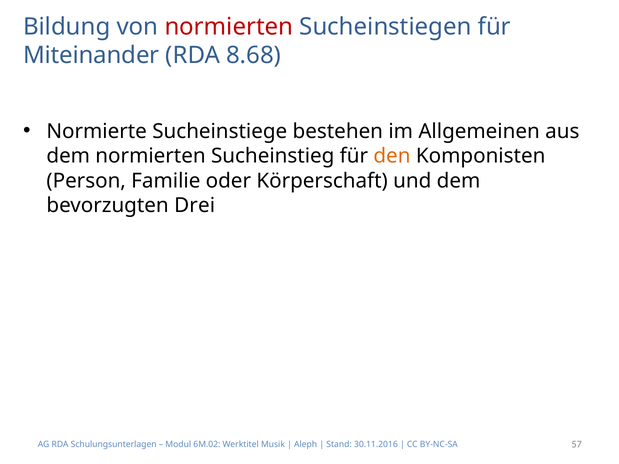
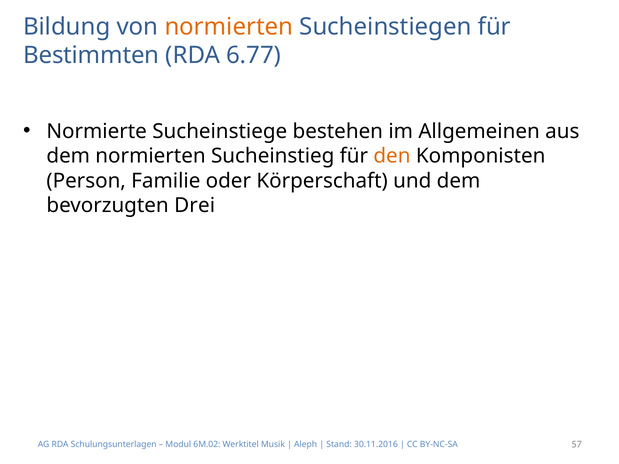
normierten at (229, 27) colour: red -> orange
Miteinander: Miteinander -> Bestimmten
8.68: 8.68 -> 6.77
